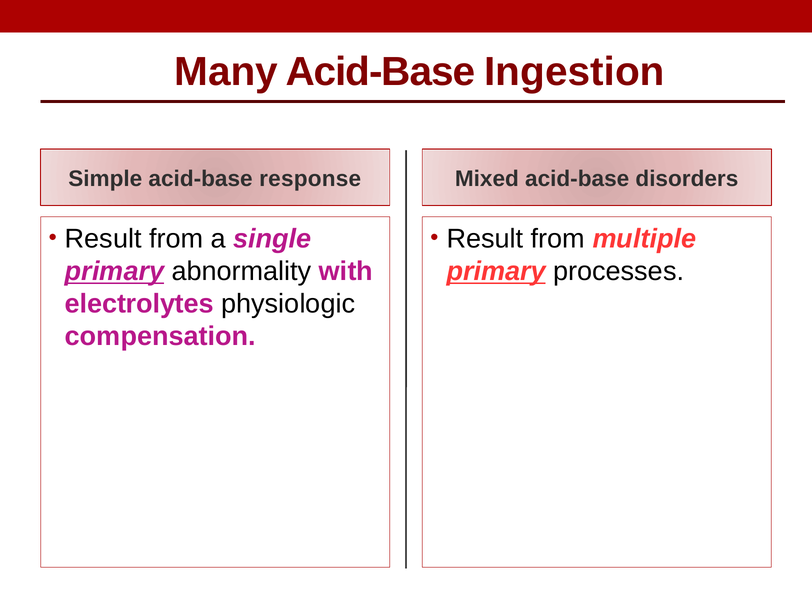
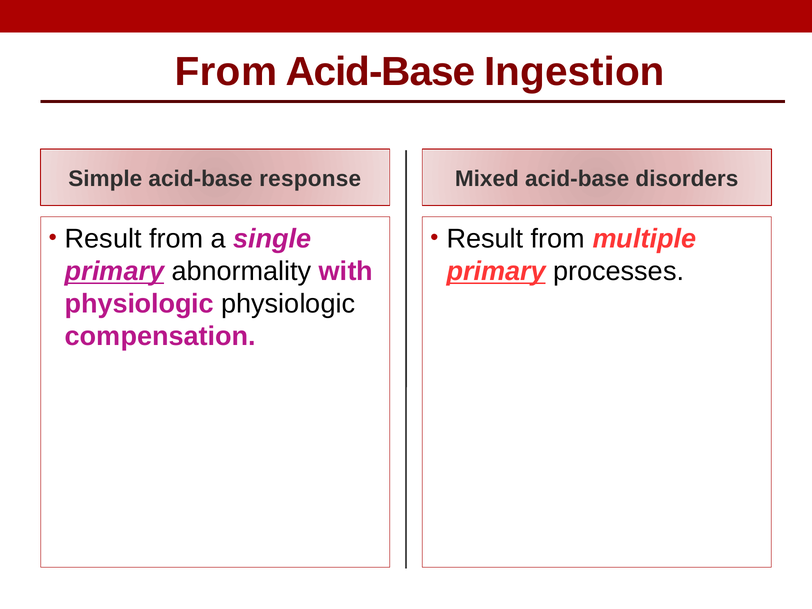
Many at (226, 72): Many -> From
electrolytes at (139, 304): electrolytes -> physiologic
